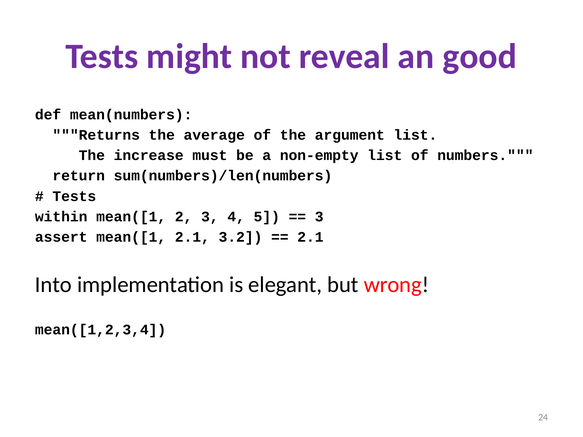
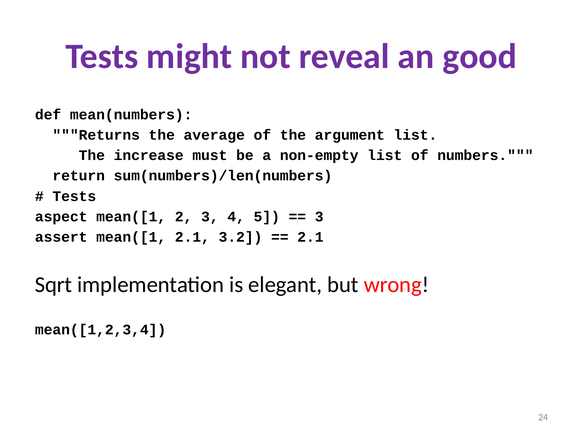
within: within -> aspect
Into: Into -> Sqrt
